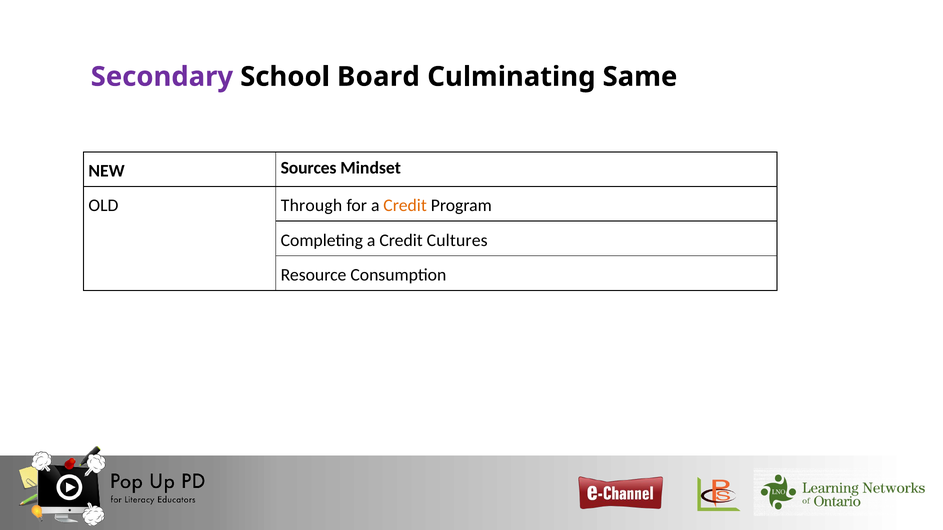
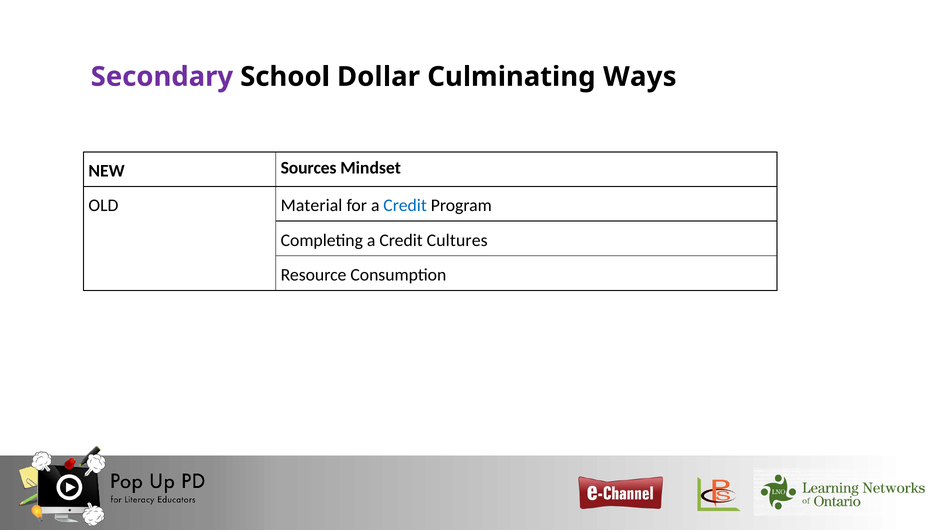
Board: Board -> Dollar
Same: Same -> Ways
Through: Through -> Material
Credit at (405, 206) colour: orange -> blue
